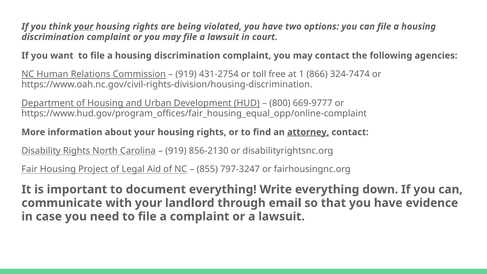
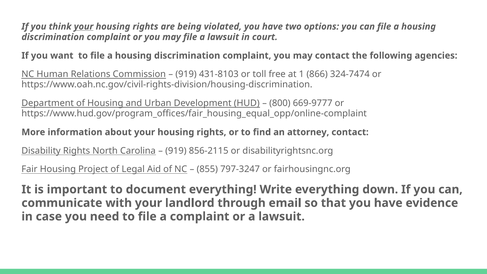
431-2754: 431-2754 -> 431-8103
attorney underline: present -> none
856-2130: 856-2130 -> 856-2115
